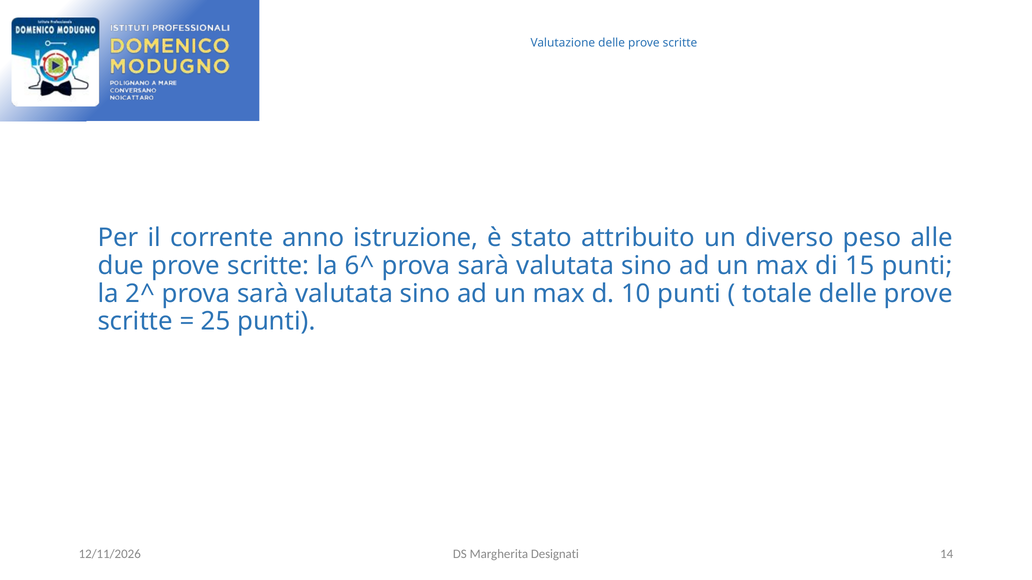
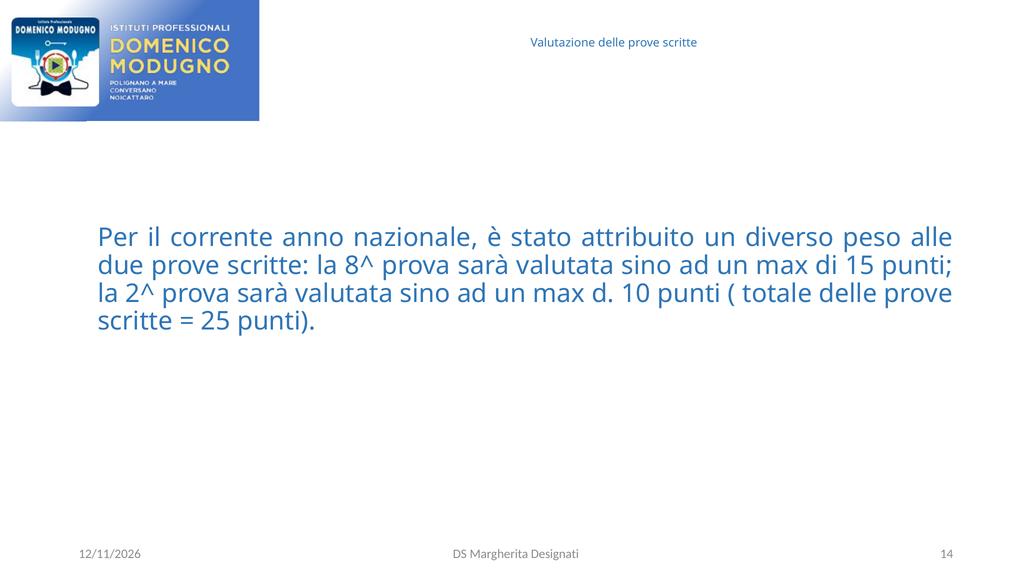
istruzione: istruzione -> nazionale
6^: 6^ -> 8^
